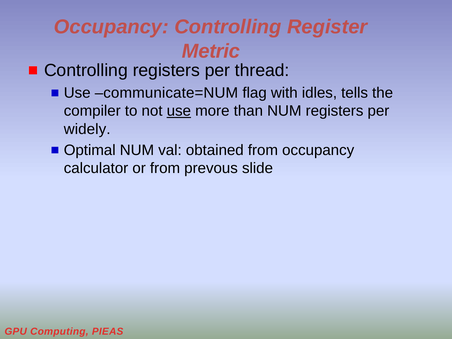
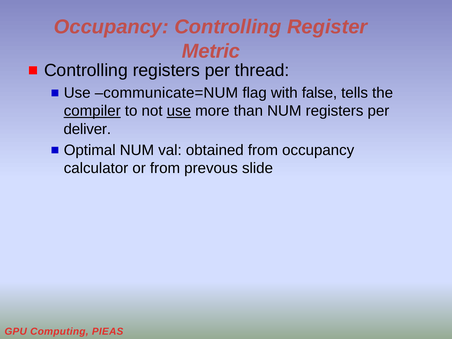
idles: idles -> false
compiler underline: none -> present
widely: widely -> deliver
